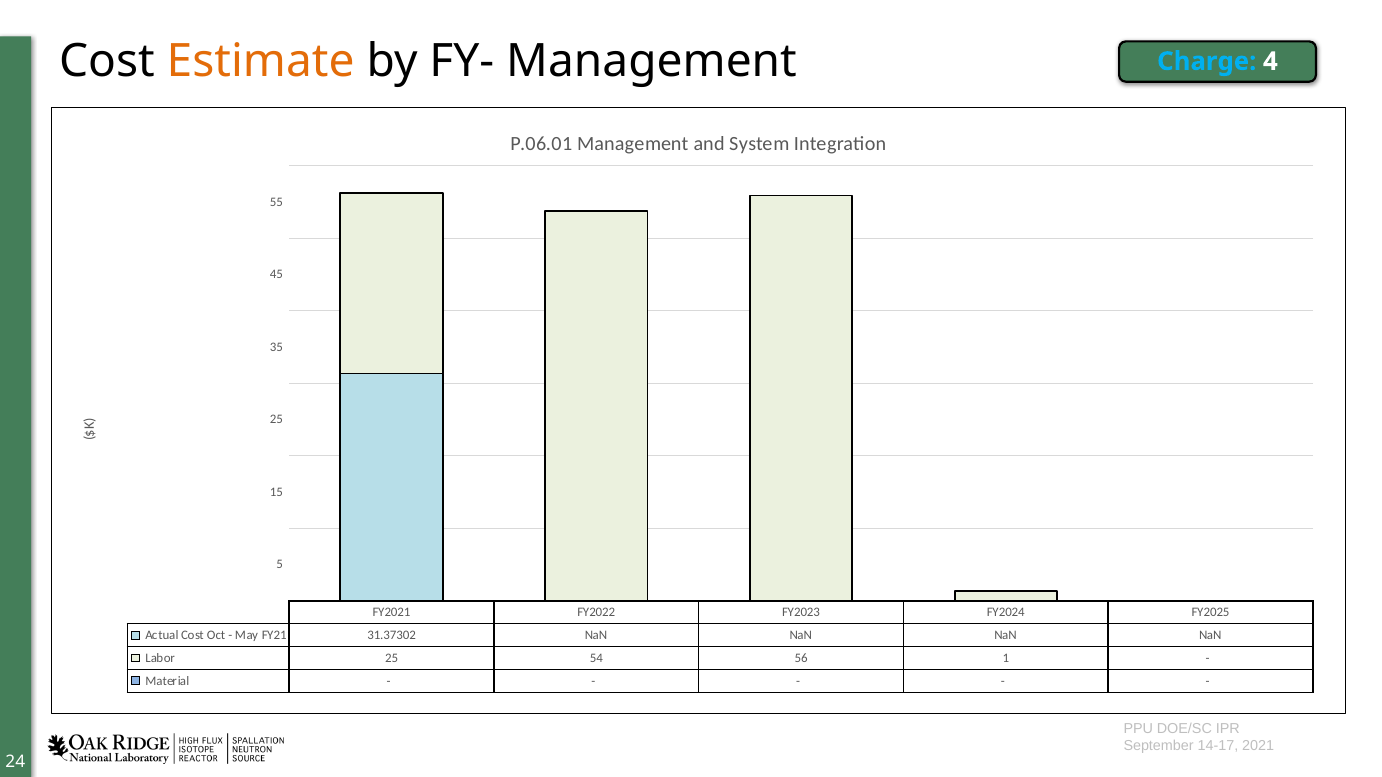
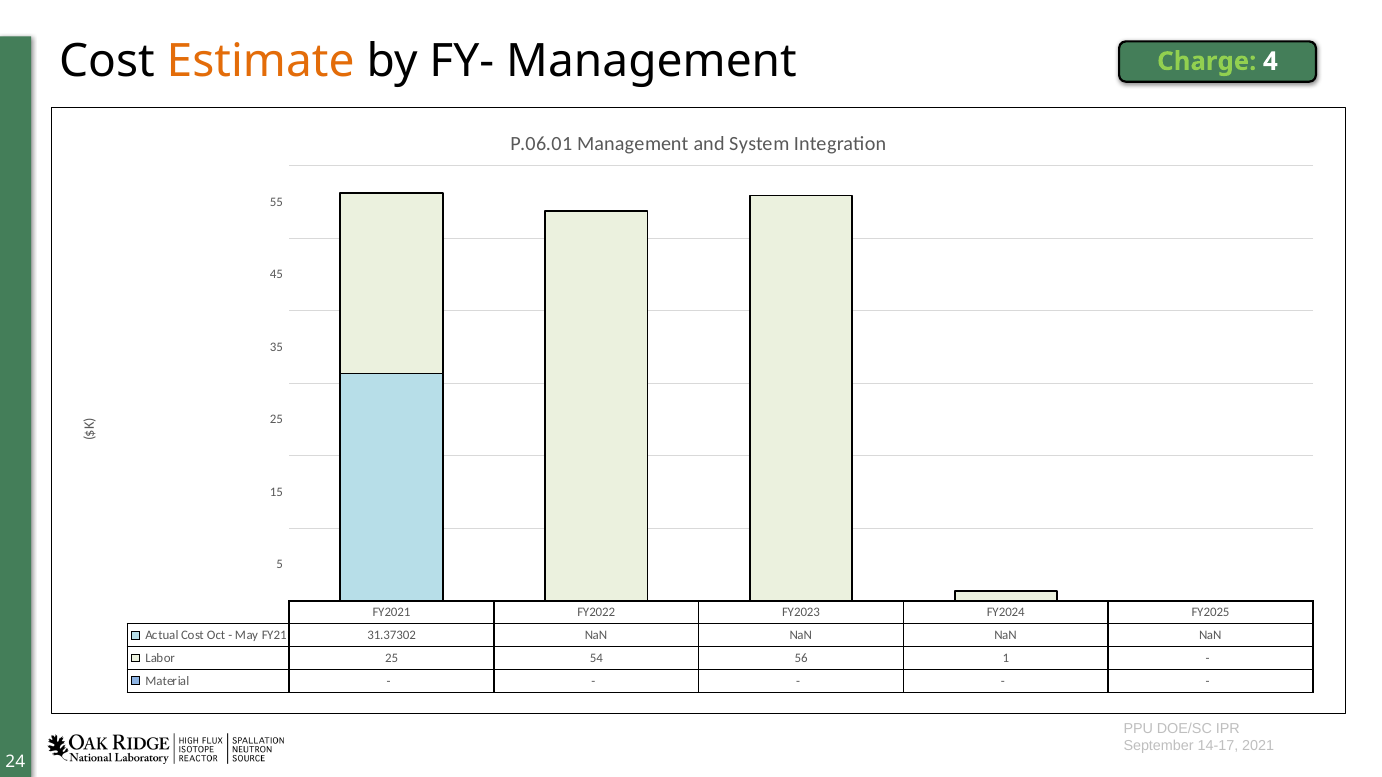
Charge colour: light blue -> light green
